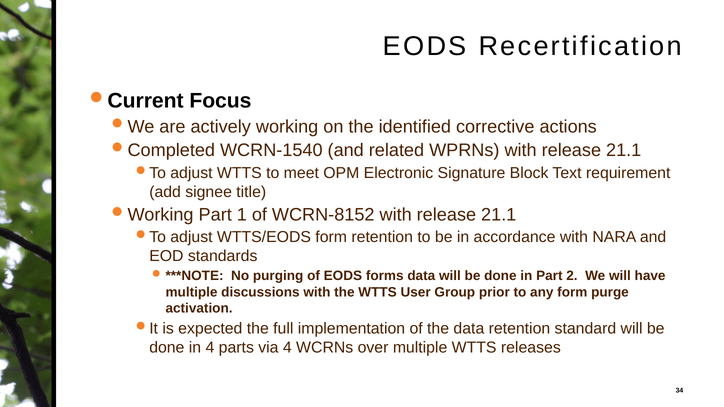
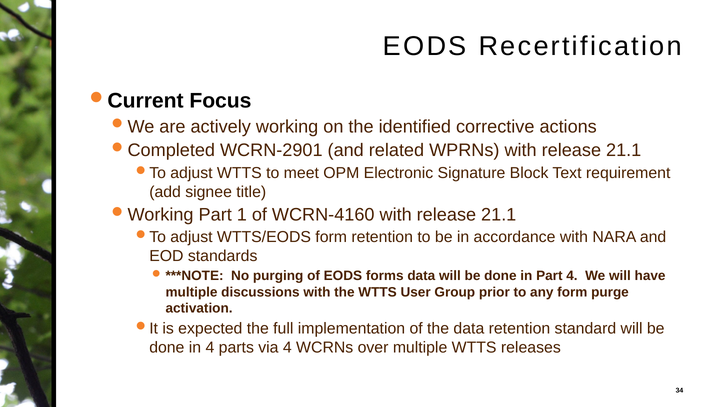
WCRN-1540: WCRN-1540 -> WCRN-2901
WCRN-8152: WCRN-8152 -> WCRN-4160
Part 2: 2 -> 4
